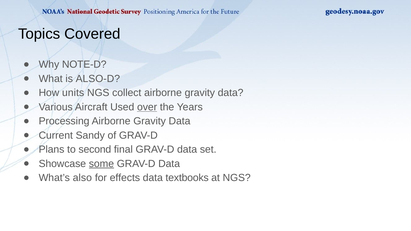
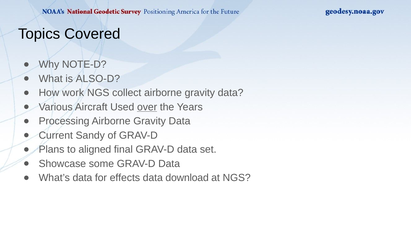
units: units -> work
second: second -> aligned
some underline: present -> none
What’s also: also -> data
textbooks: textbooks -> download
